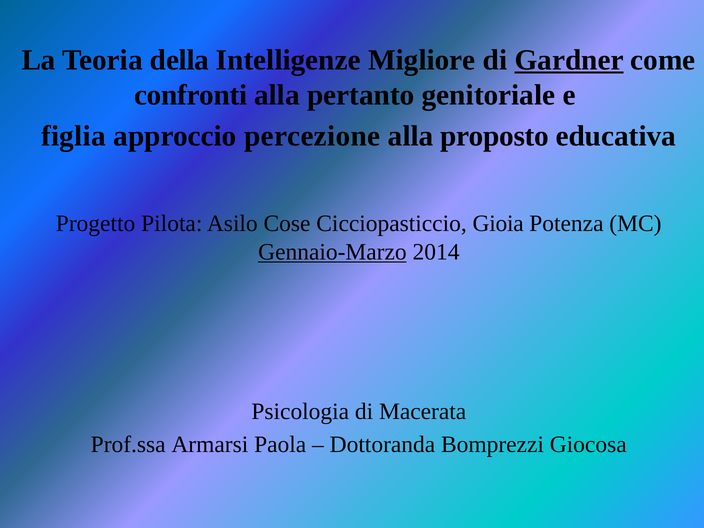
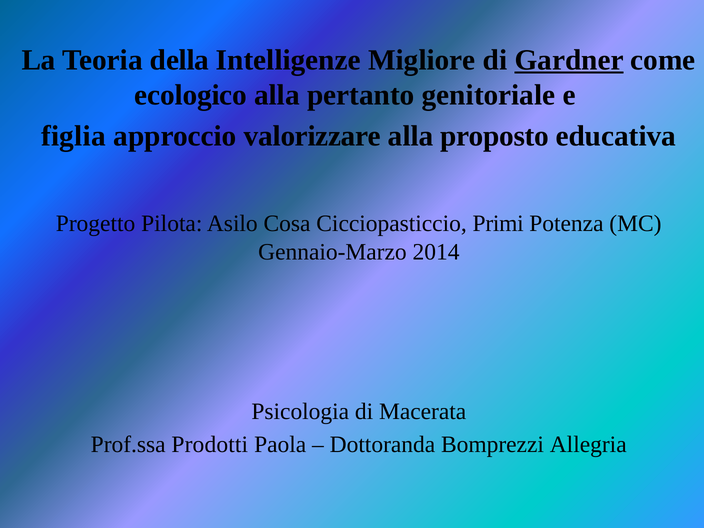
confronti: confronti -> ecologico
percezione: percezione -> valorizzare
Cose: Cose -> Cosa
Gioia: Gioia -> Primi
Gennaio-Marzo underline: present -> none
Armarsi: Armarsi -> Prodotti
Giocosa: Giocosa -> Allegria
